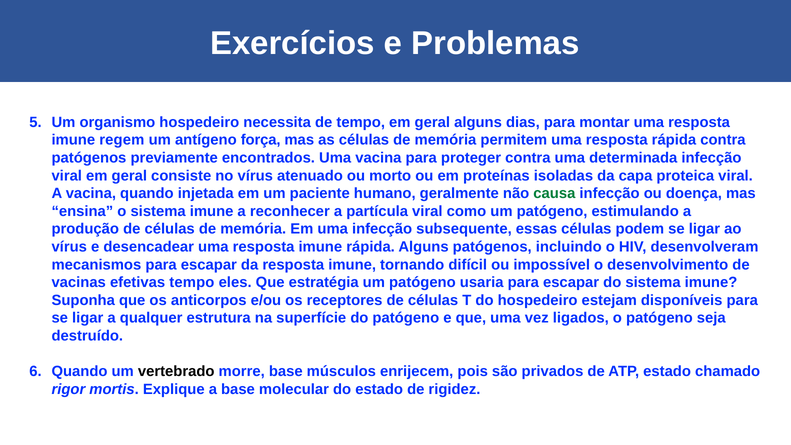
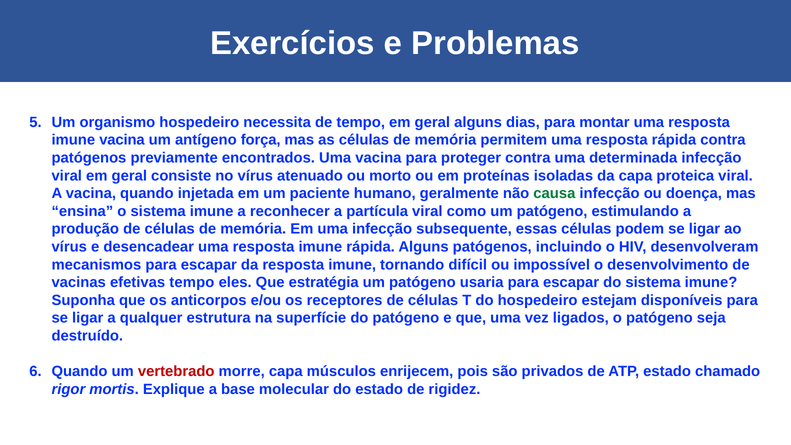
imune regem: regem -> vacina
vertebrado colour: black -> red
morre base: base -> capa
